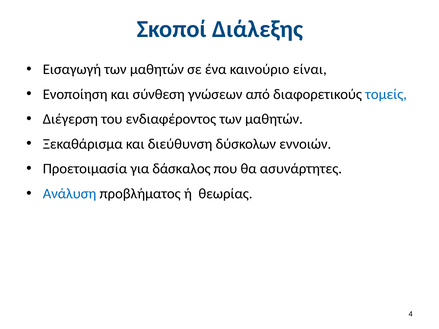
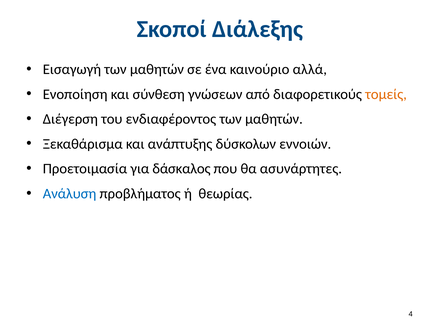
είναι: είναι -> αλλά
τομείς colour: blue -> orange
διεύθυνση: διεύθυνση -> ανάπτυξης
